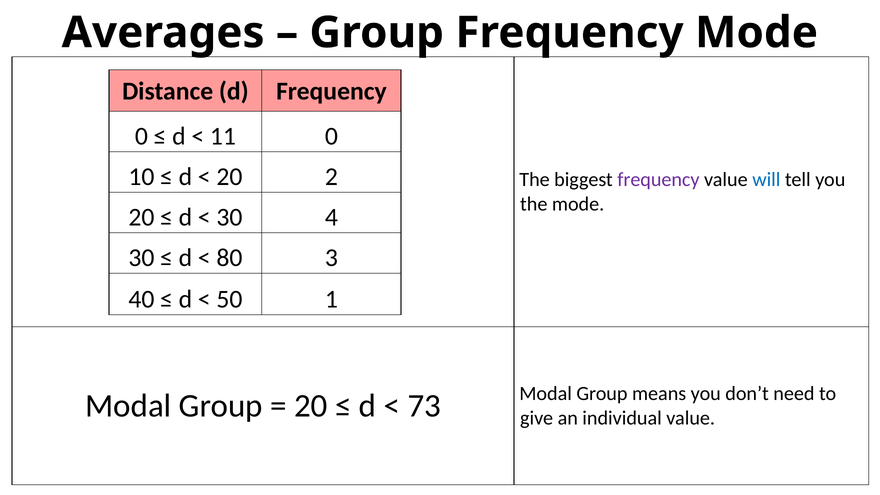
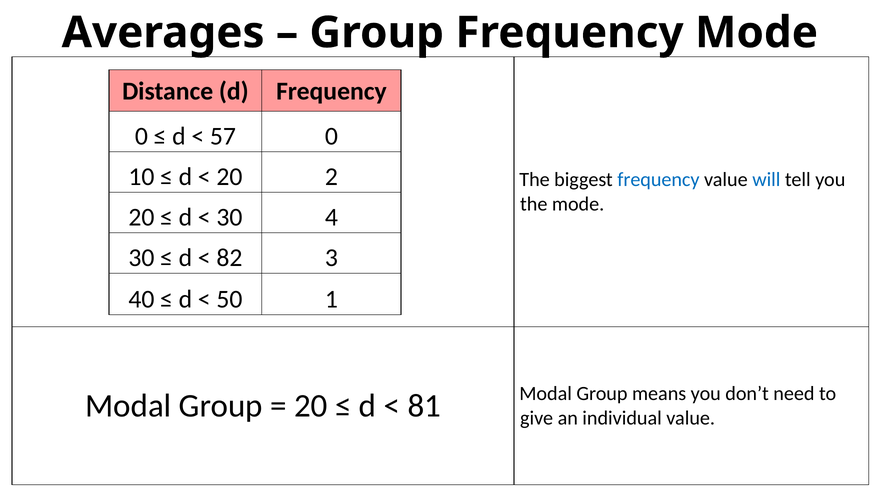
11: 11 -> 57
frequency at (658, 180) colour: purple -> blue
80: 80 -> 82
73: 73 -> 81
